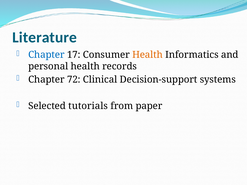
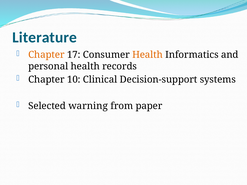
Chapter at (46, 55) colour: blue -> orange
72: 72 -> 10
tutorials: tutorials -> warning
